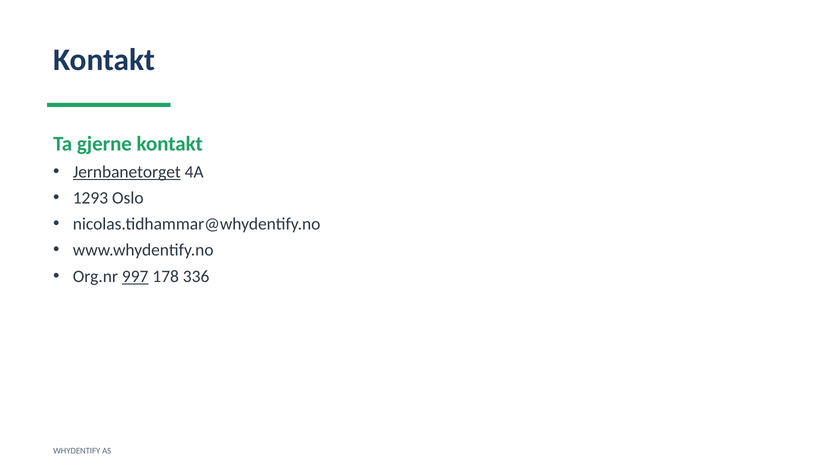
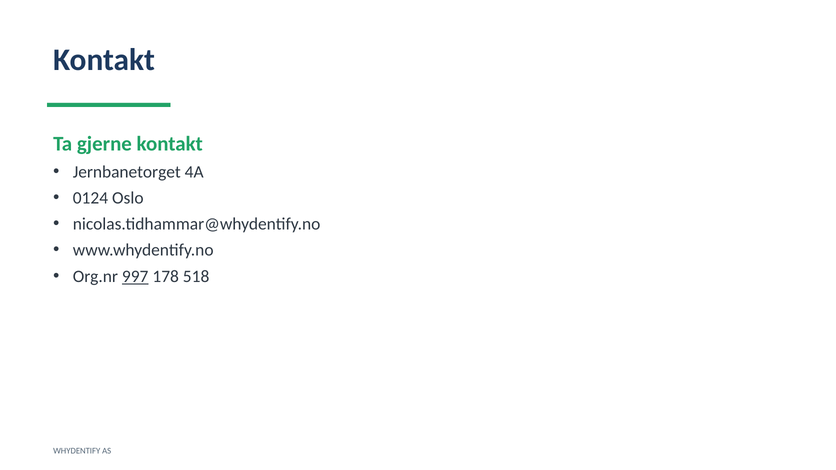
Jernbanetorget underline: present -> none
1293: 1293 -> 0124
336: 336 -> 518
